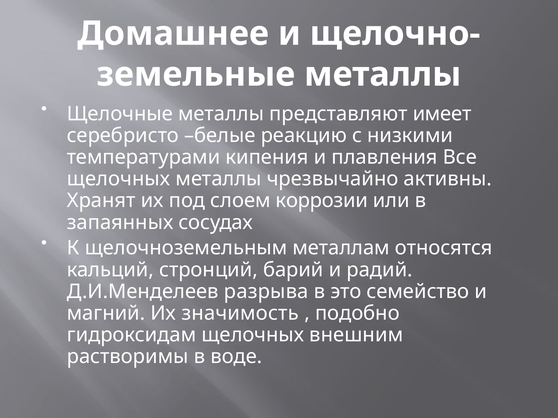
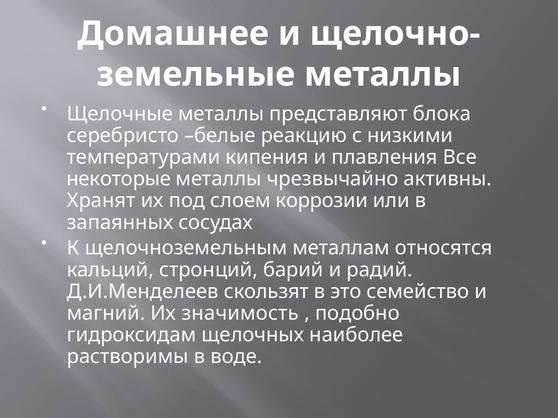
имеет: имеет -> блока
щелочных at (119, 179): щелочных -> некоторые
разрыва: разрыва -> скользят
внешним: внешним -> наиболее
